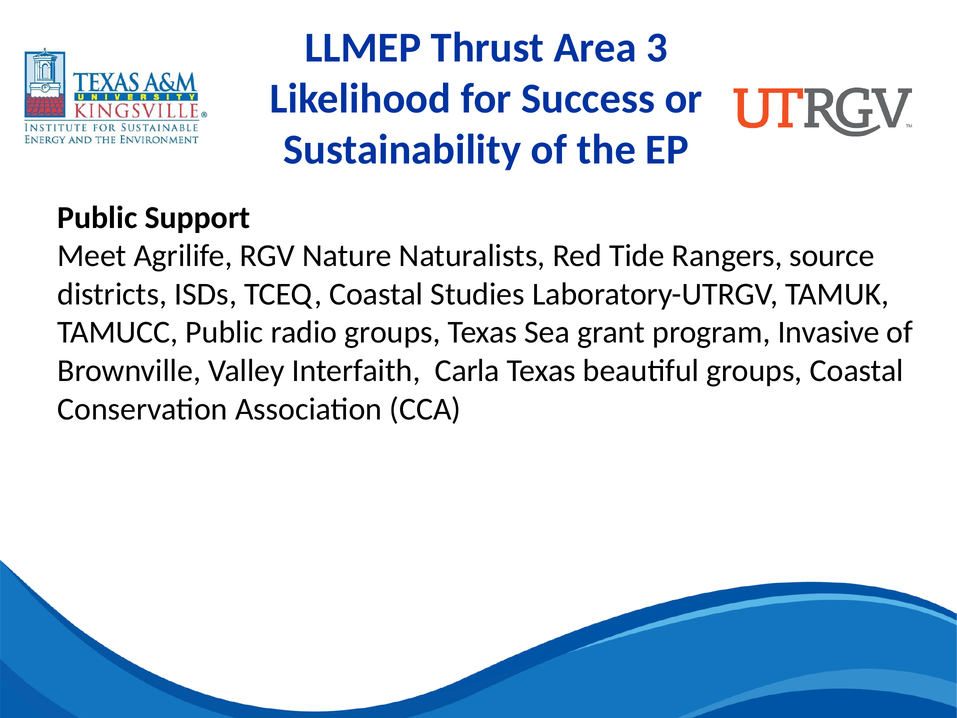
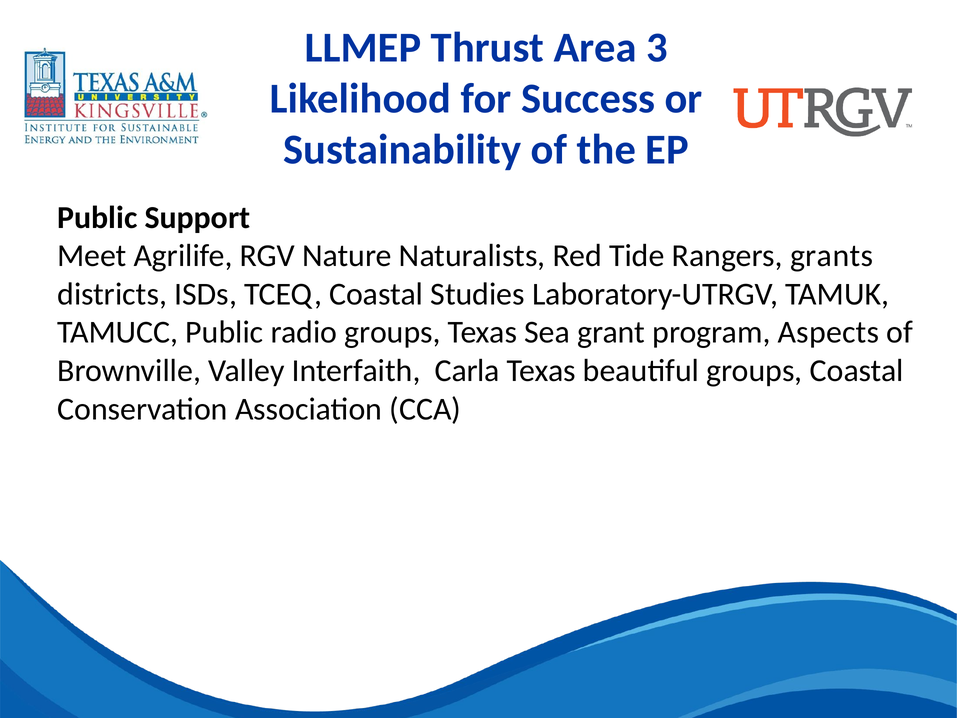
source: source -> grants
Invasive: Invasive -> Aspects
